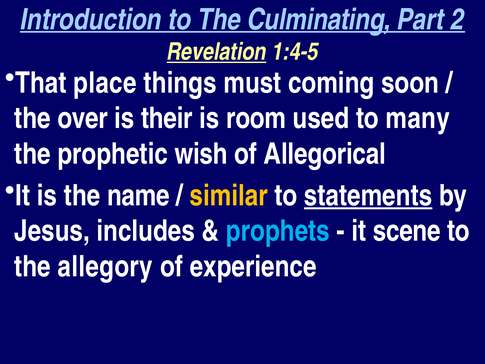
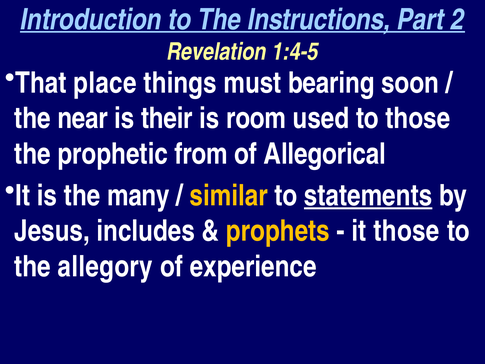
Culminating: Culminating -> Instructions
Revelation underline: present -> none
coming: coming -> bearing
over: over -> near
to many: many -> those
wish: wish -> from
name: name -> many
prophets colour: light blue -> yellow
it scene: scene -> those
